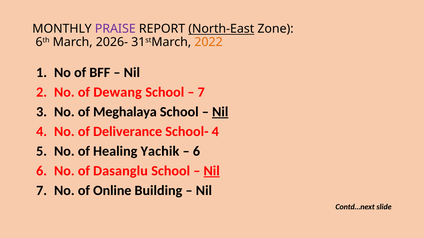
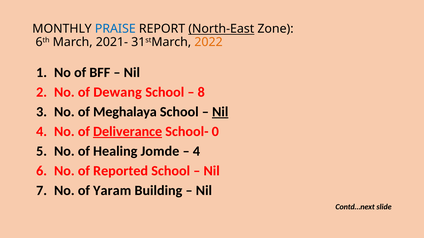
PRAISE colour: purple -> blue
2026-: 2026- -> 2021-
7 at (201, 92): 7 -> 8
Deliverance underline: none -> present
School- 4: 4 -> 0
Yachik: Yachik -> Jomde
6 at (196, 151): 6 -> 4
Dasanglu: Dasanglu -> Reported
Nil at (212, 171) underline: present -> none
Online: Online -> Yaram
